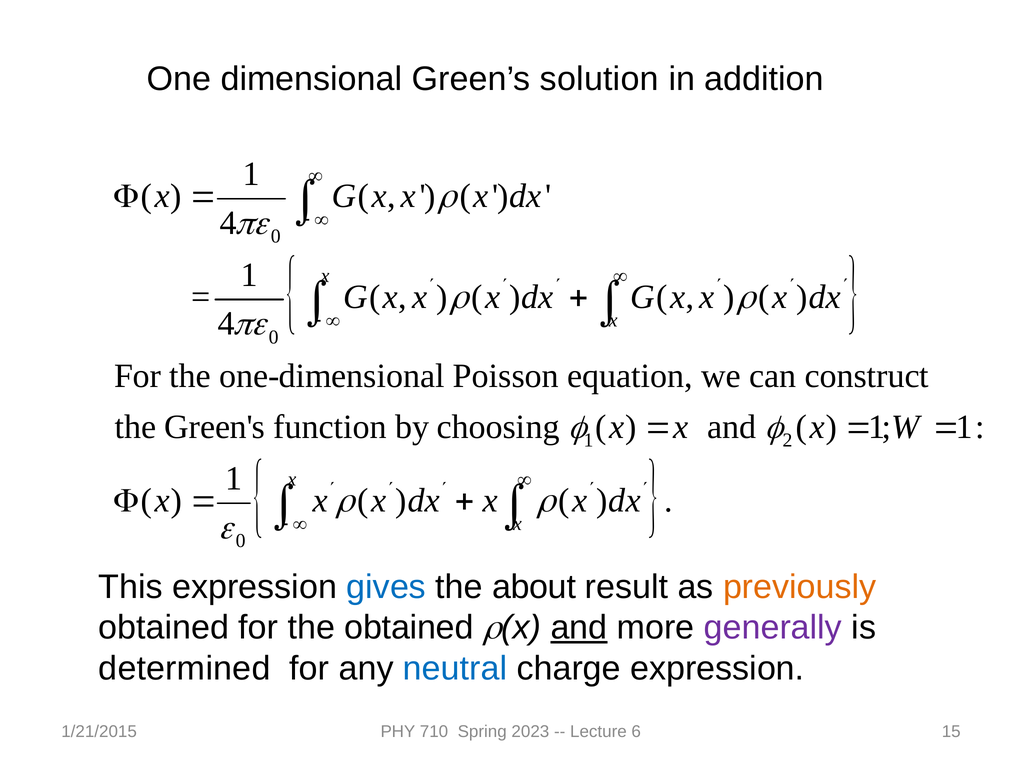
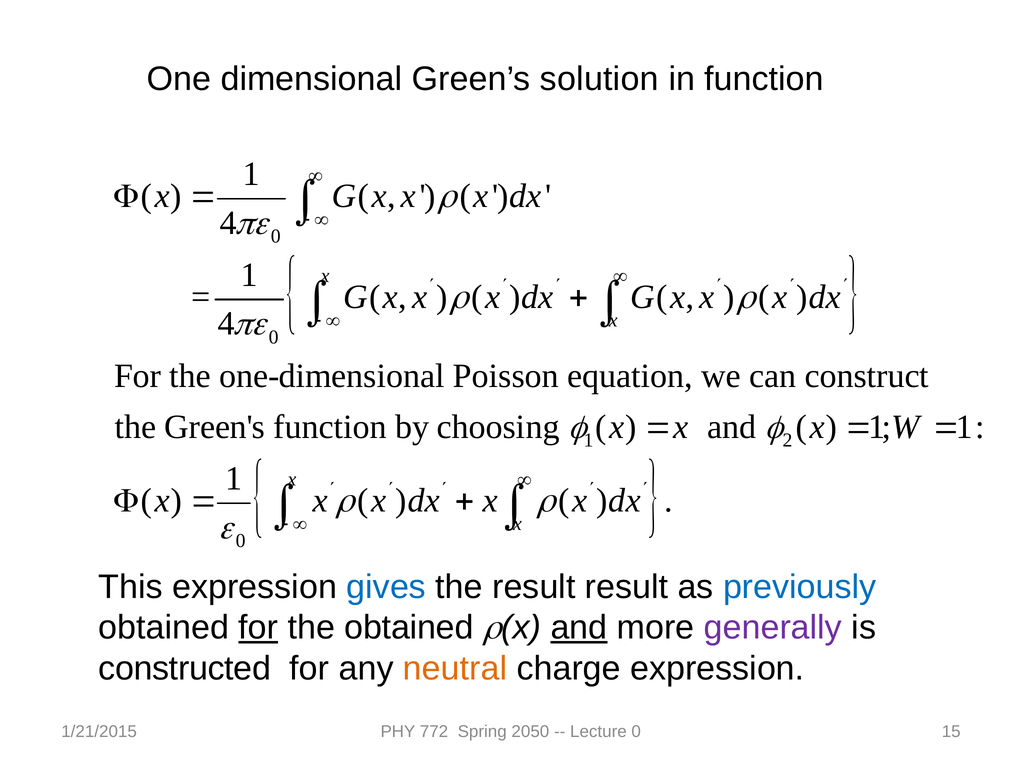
in addition: addition -> function
the about: about -> result
previously colour: orange -> blue
for at (258, 628) underline: none -> present
determined: determined -> constructed
neutral colour: blue -> orange
710: 710 -> 772
2023: 2023 -> 2050
Lecture 6: 6 -> 0
